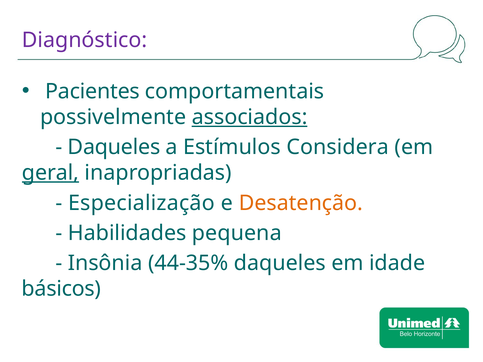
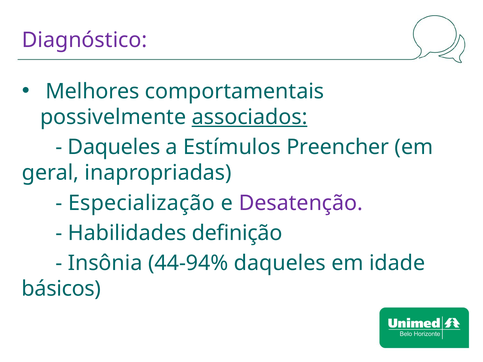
Pacientes: Pacientes -> Melhores
Considera: Considera -> Preencher
geral underline: present -> none
Desatenção colour: orange -> purple
pequena: pequena -> definição
44-35%: 44-35% -> 44-94%
